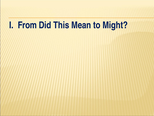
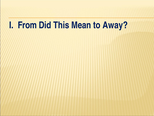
Might: Might -> Away
